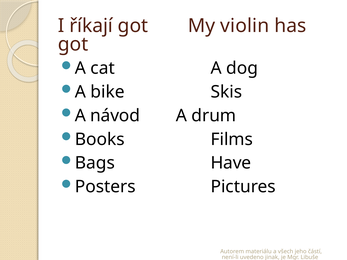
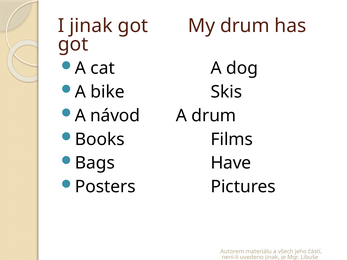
I říkají: říkají -> jinak
My violin: violin -> drum
